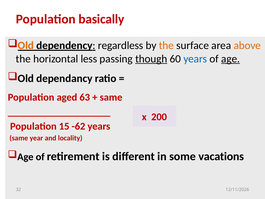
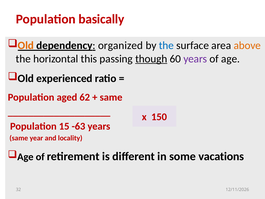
regardless: regardless -> organized
the at (166, 45) colour: orange -> blue
less: less -> this
years at (195, 59) colour: blue -> purple
age at (231, 59) underline: present -> none
dependancy: dependancy -> experienced
63: 63 -> 62
200: 200 -> 150
-62: -62 -> -63
